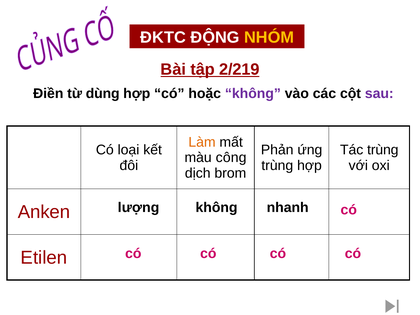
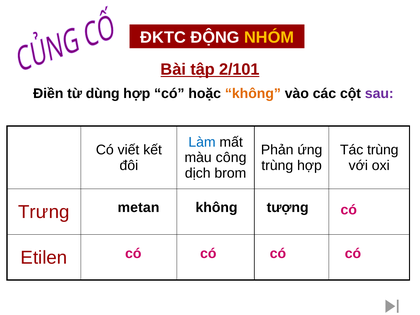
2/219: 2/219 -> 2/101
không at (253, 94) colour: purple -> orange
Làm colour: orange -> blue
loại: loại -> viết
lượng: lượng -> metan
nhanh: nhanh -> tượng
Anken: Anken -> Trưng
